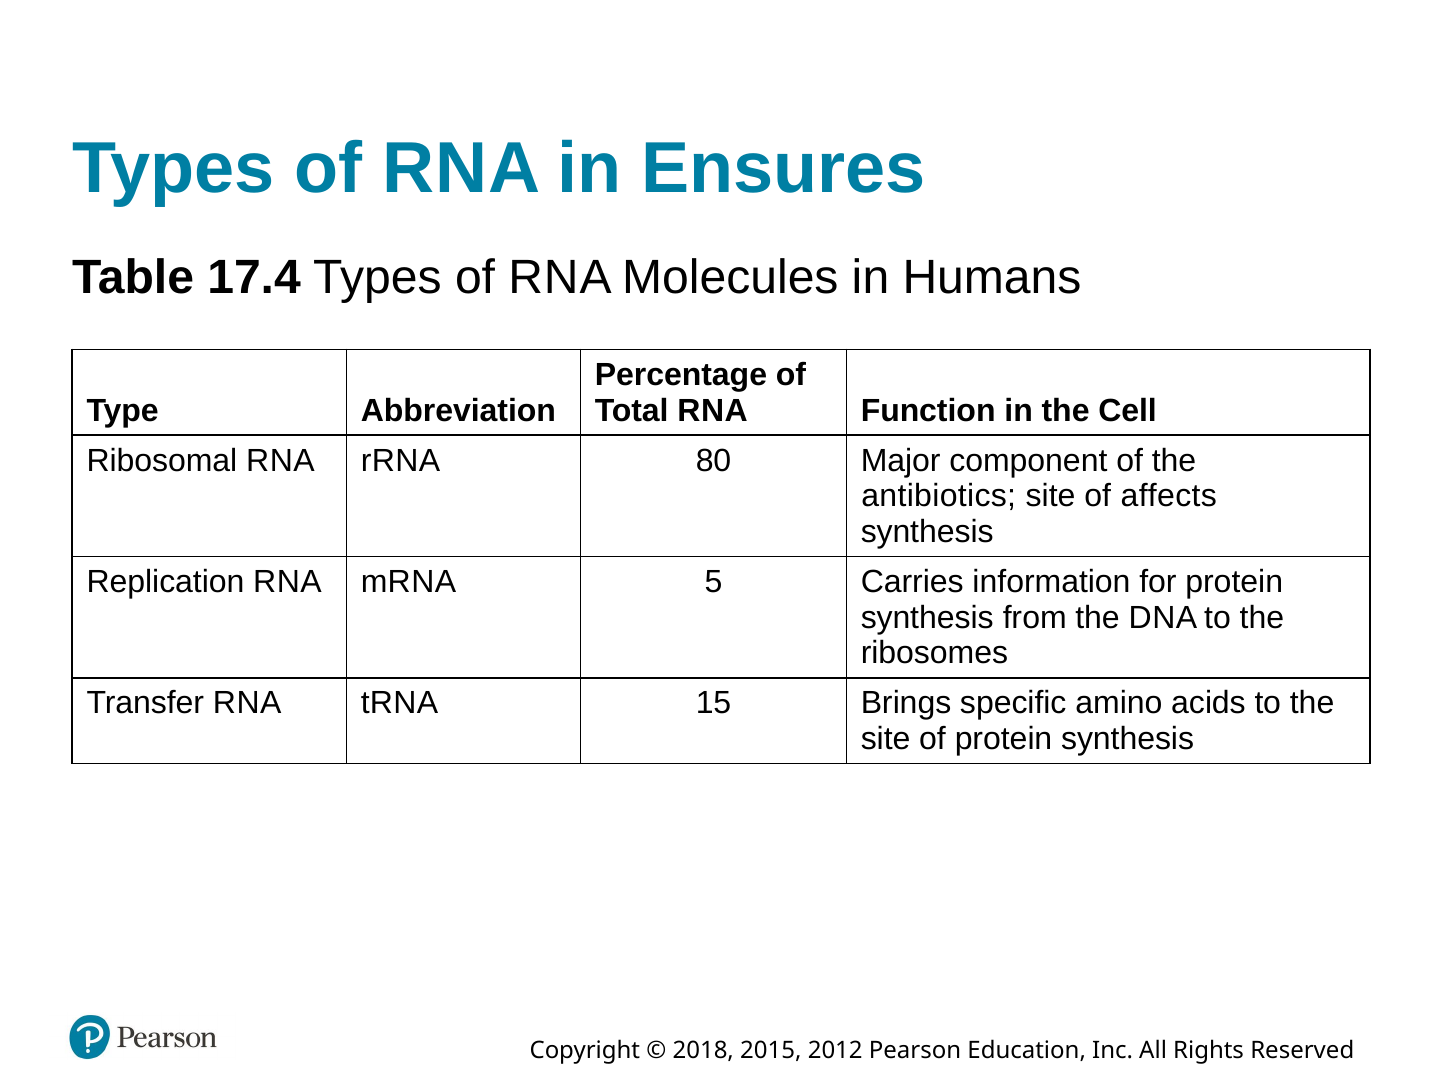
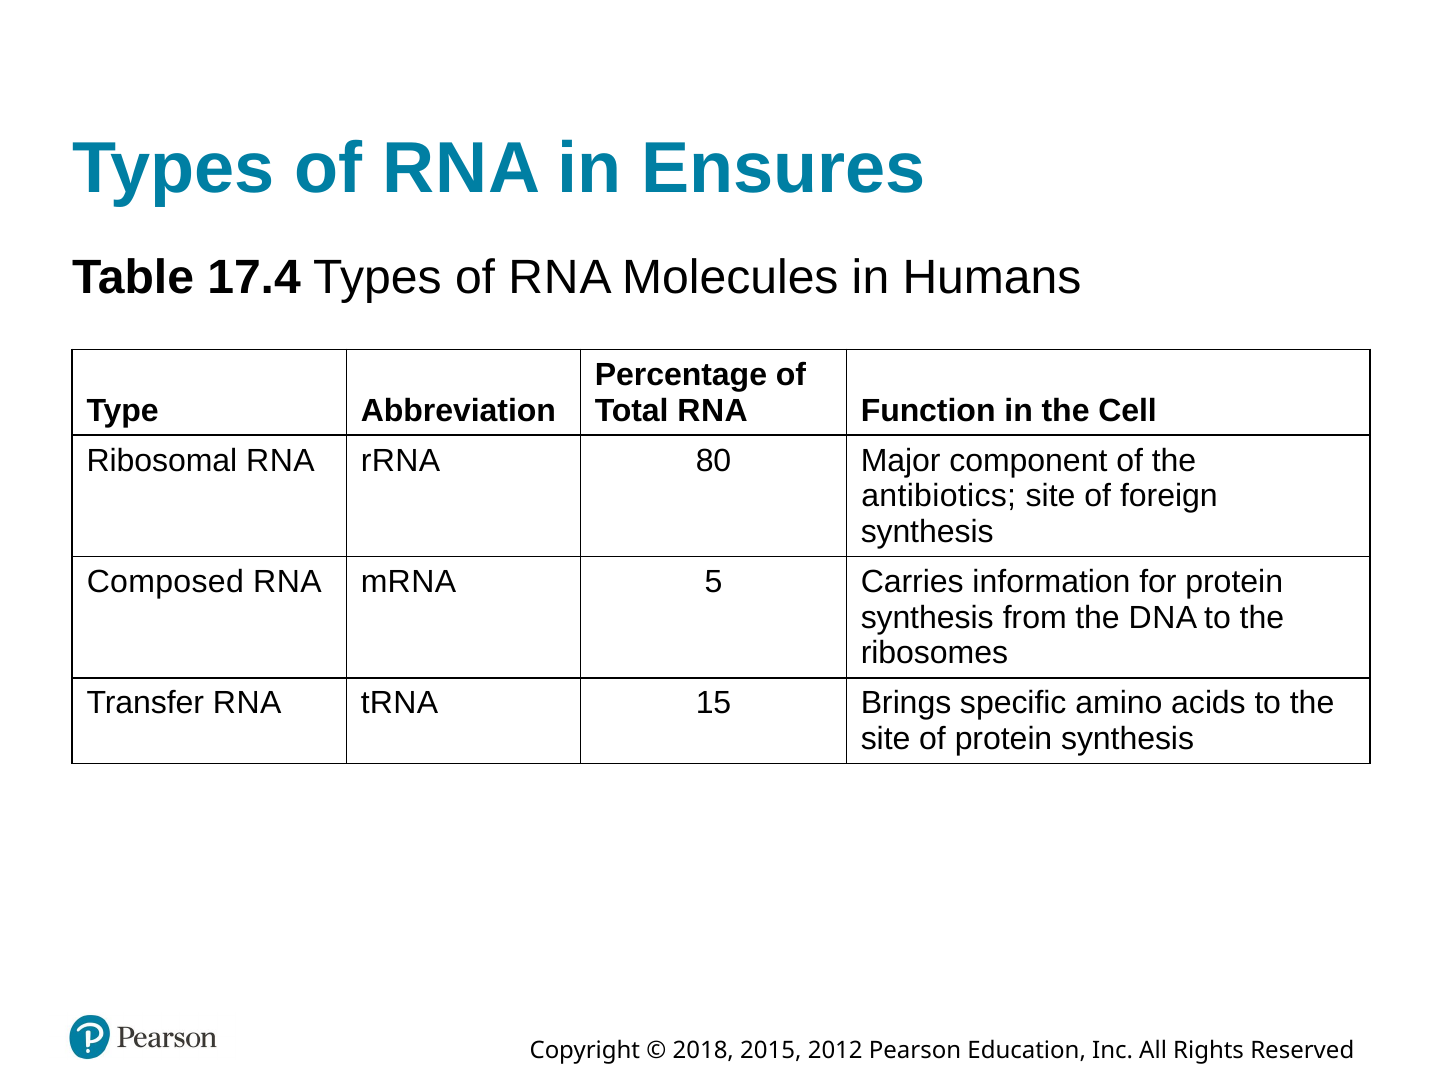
affects: affects -> foreign
Replication: Replication -> Composed
